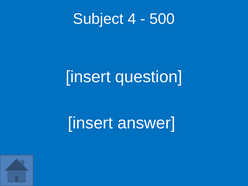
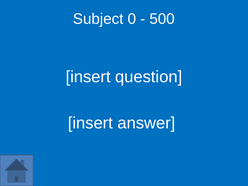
4: 4 -> 0
